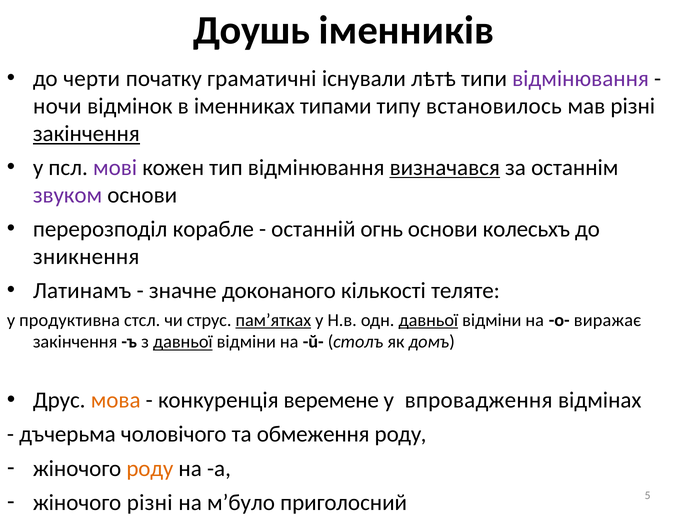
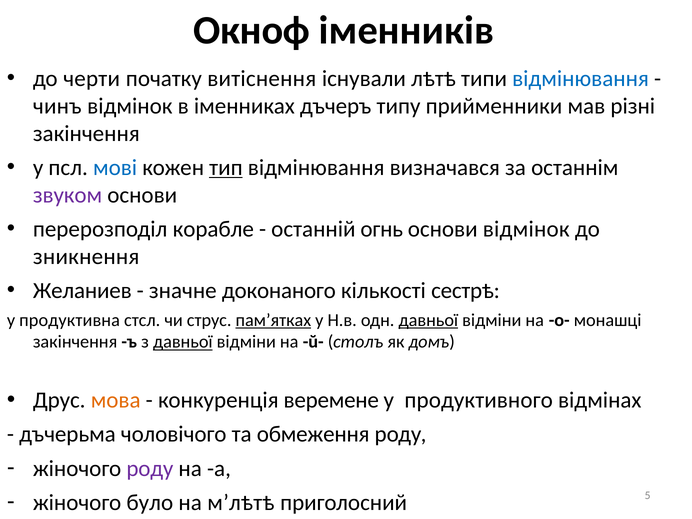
Доушь: Доушь -> Окноф
граматичні: граматичні -> витіснення
відмінювання at (581, 78) colour: purple -> blue
ночи: ночи -> чинъ
типами: типами -> дъчеръ
встановилось: встановилось -> прийменники
закінчення at (86, 134) underline: present -> none
мові colour: purple -> blue
тип underline: none -> present
визначався underline: present -> none
основи колесьхъ: колесьхъ -> відмінок
Латинамъ: Латинамъ -> Желаниев
теляте: теляте -> сестрѣ
виражає: виражає -> монашці
впровадження: впровадження -> продуктивного
роду at (150, 468) colour: orange -> purple
жіночого різні: різні -> було
м’було: м’було -> м’лѣтѣ
